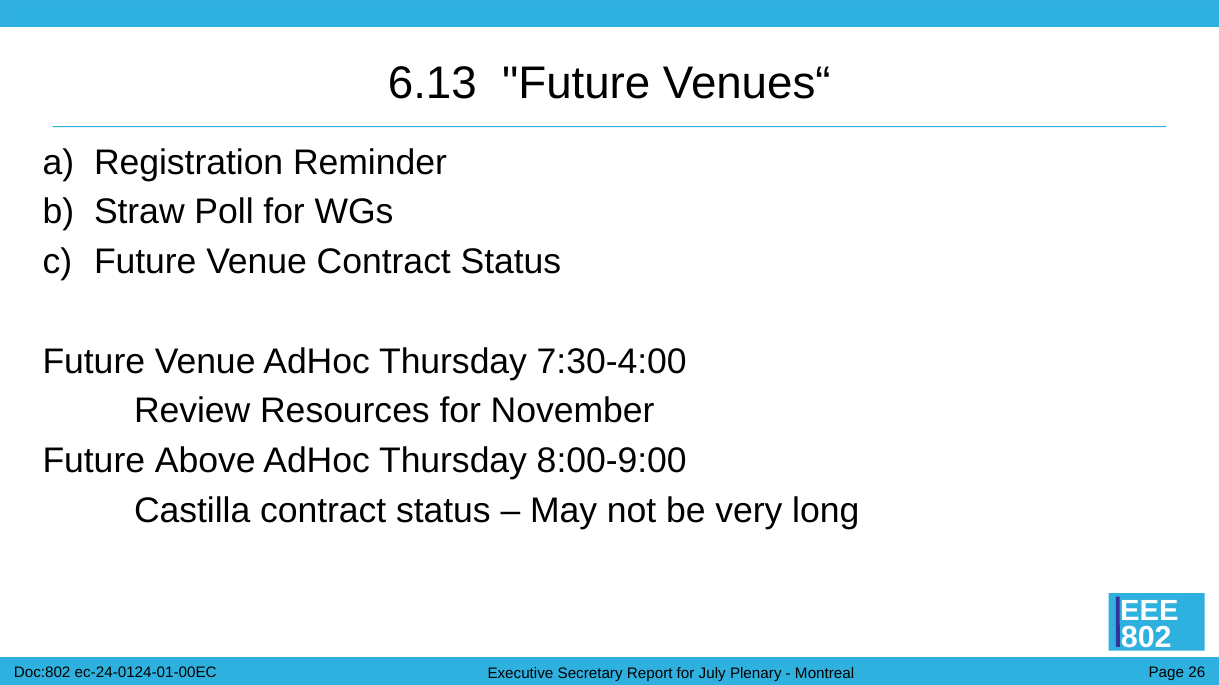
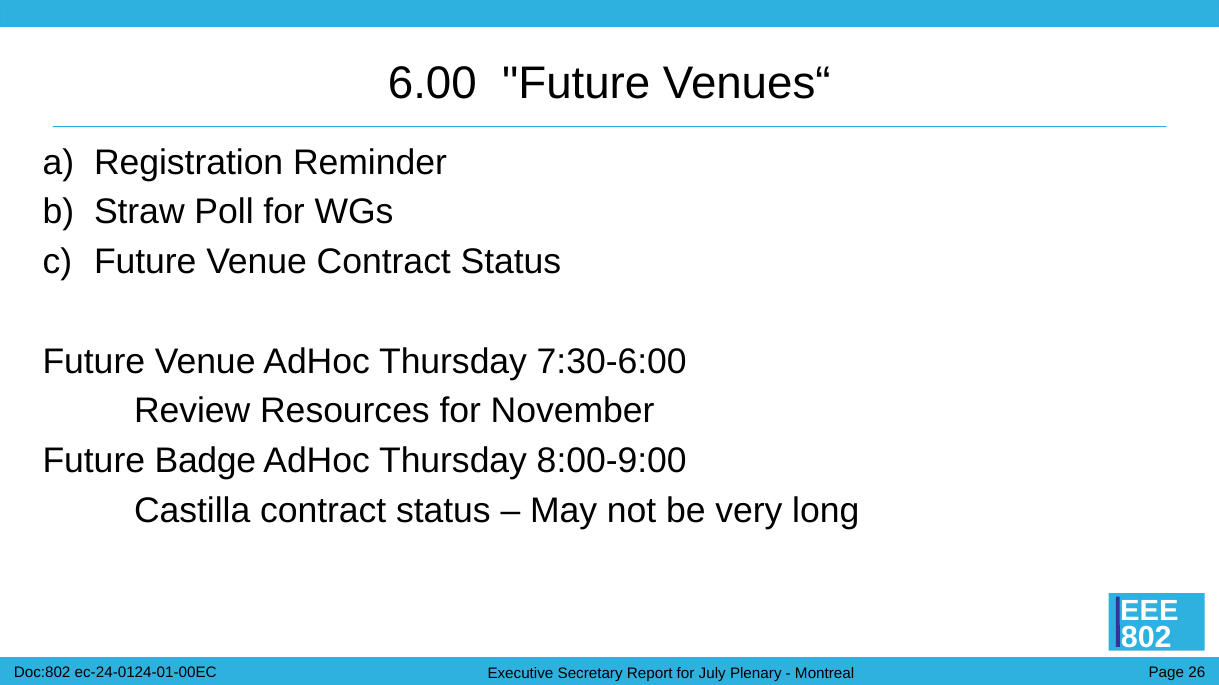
6.13: 6.13 -> 6.00
7:30-4:00: 7:30-4:00 -> 7:30-6:00
Above: Above -> Badge
